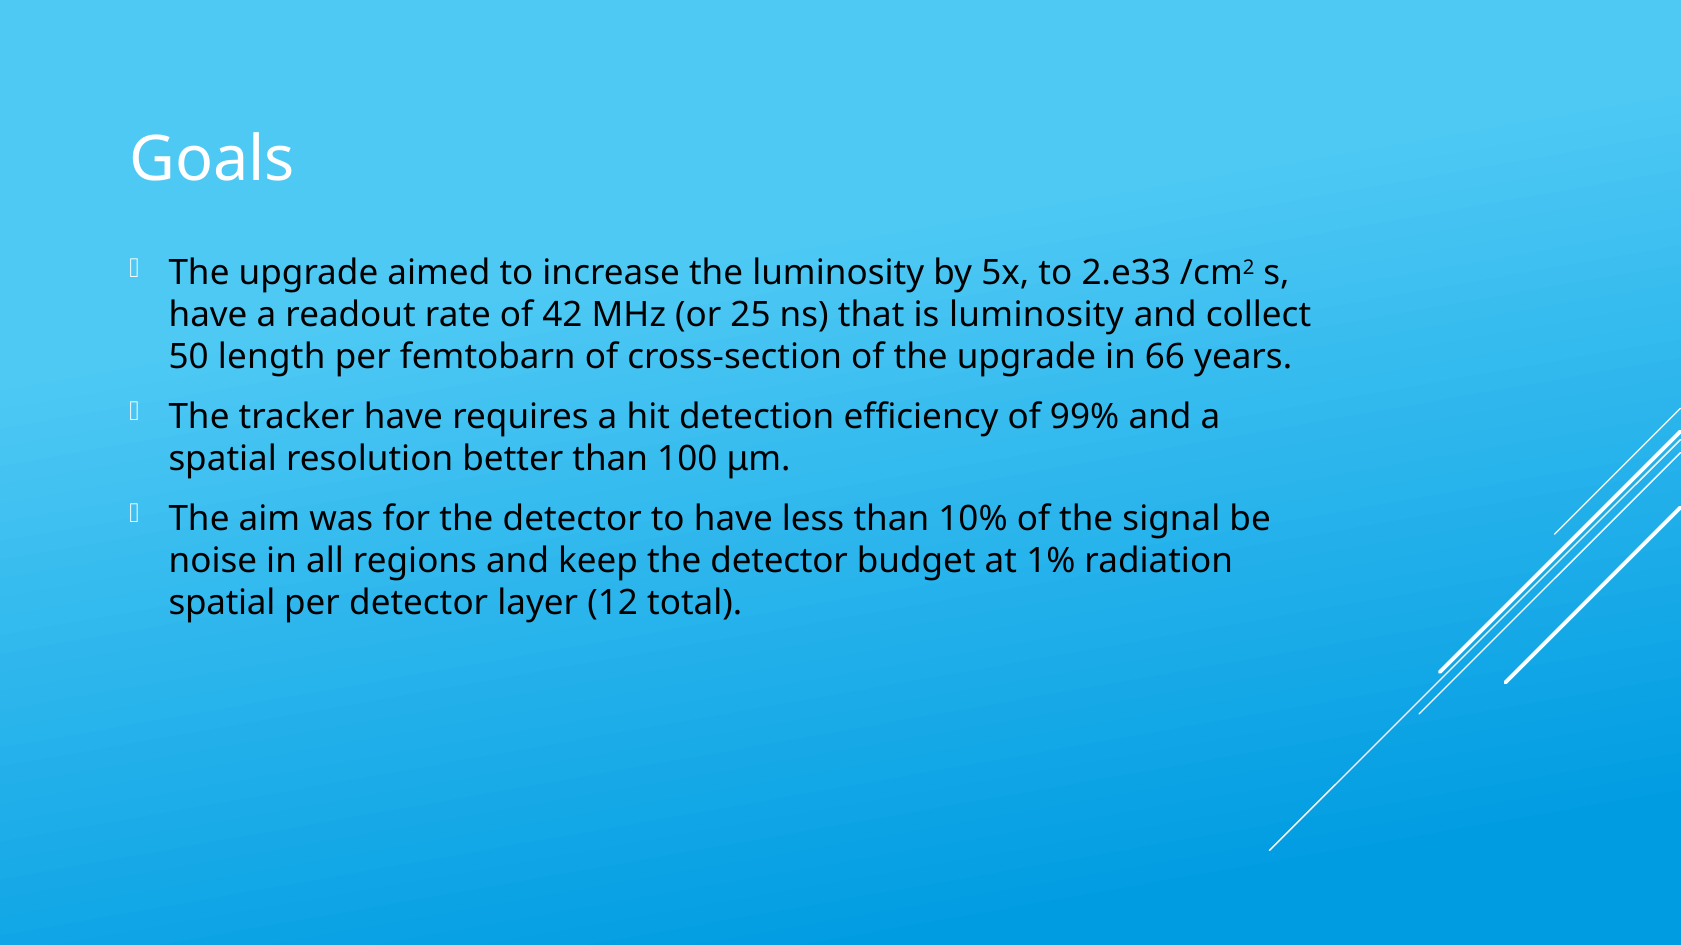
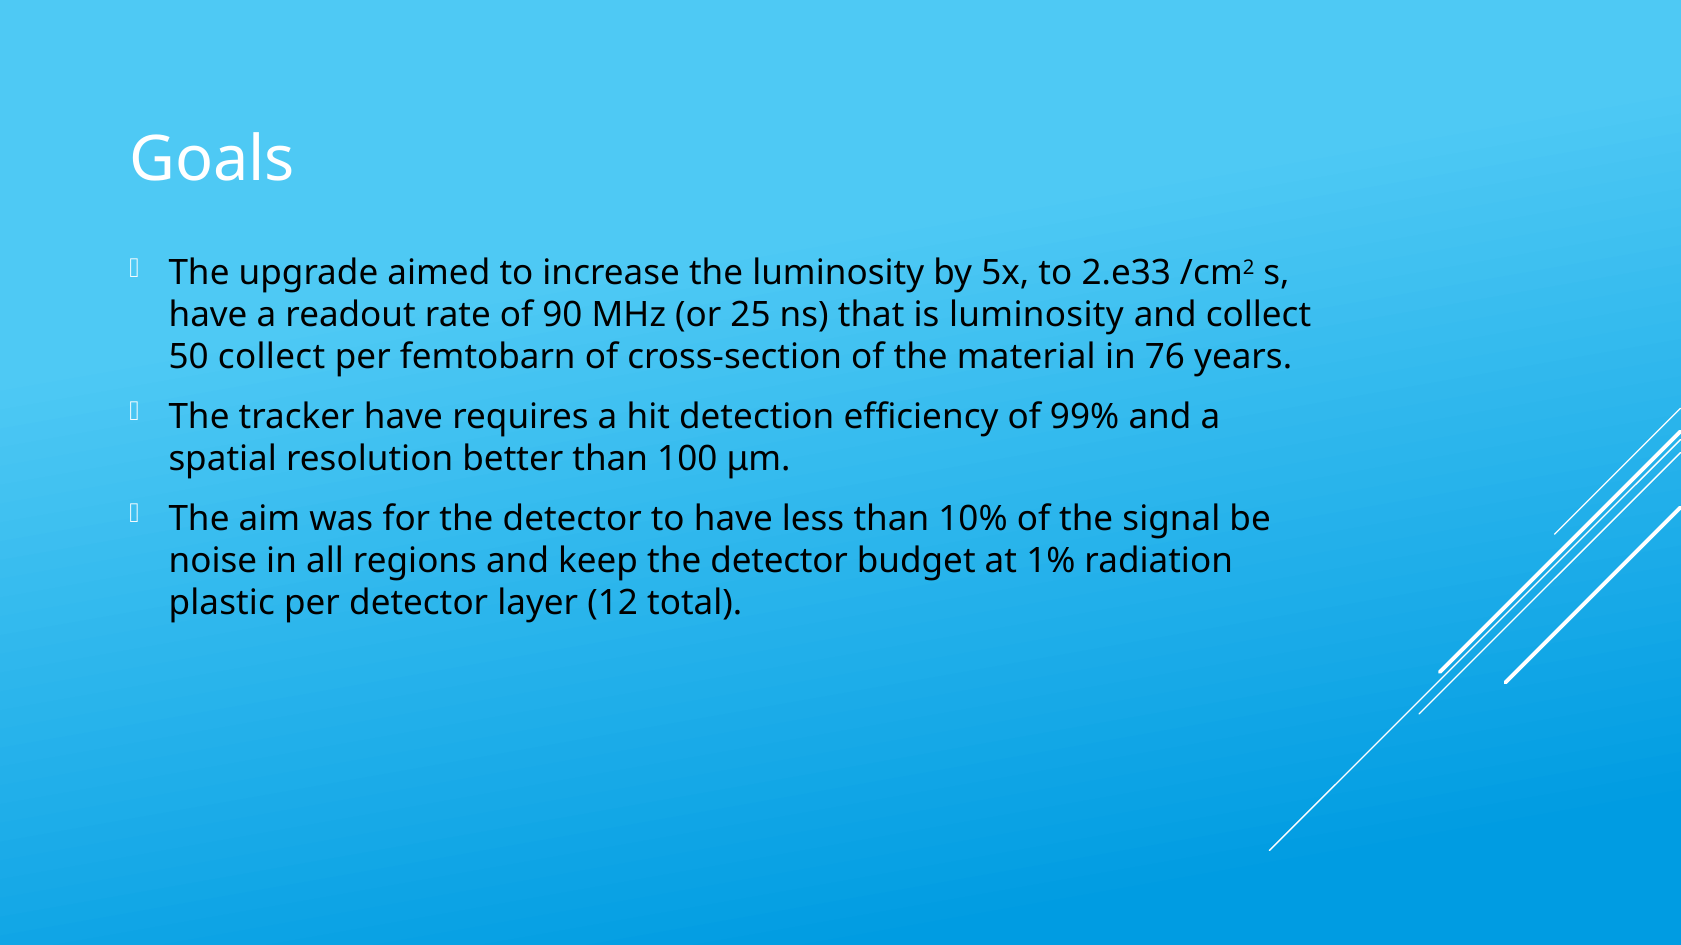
42: 42 -> 90
50 length: length -> collect
of the upgrade: upgrade -> material
66: 66 -> 76
spatial at (222, 603): spatial -> plastic
